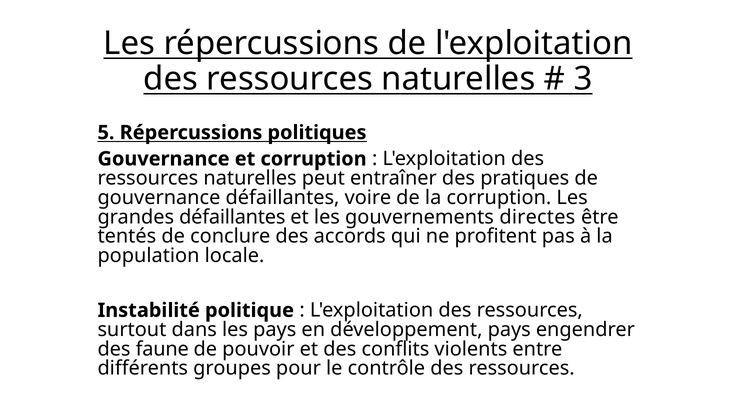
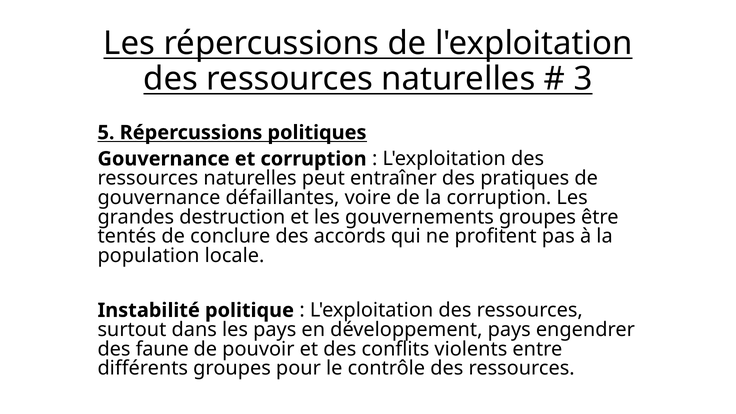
grandes défaillantes: défaillantes -> destruction
gouvernements directes: directes -> groupes
